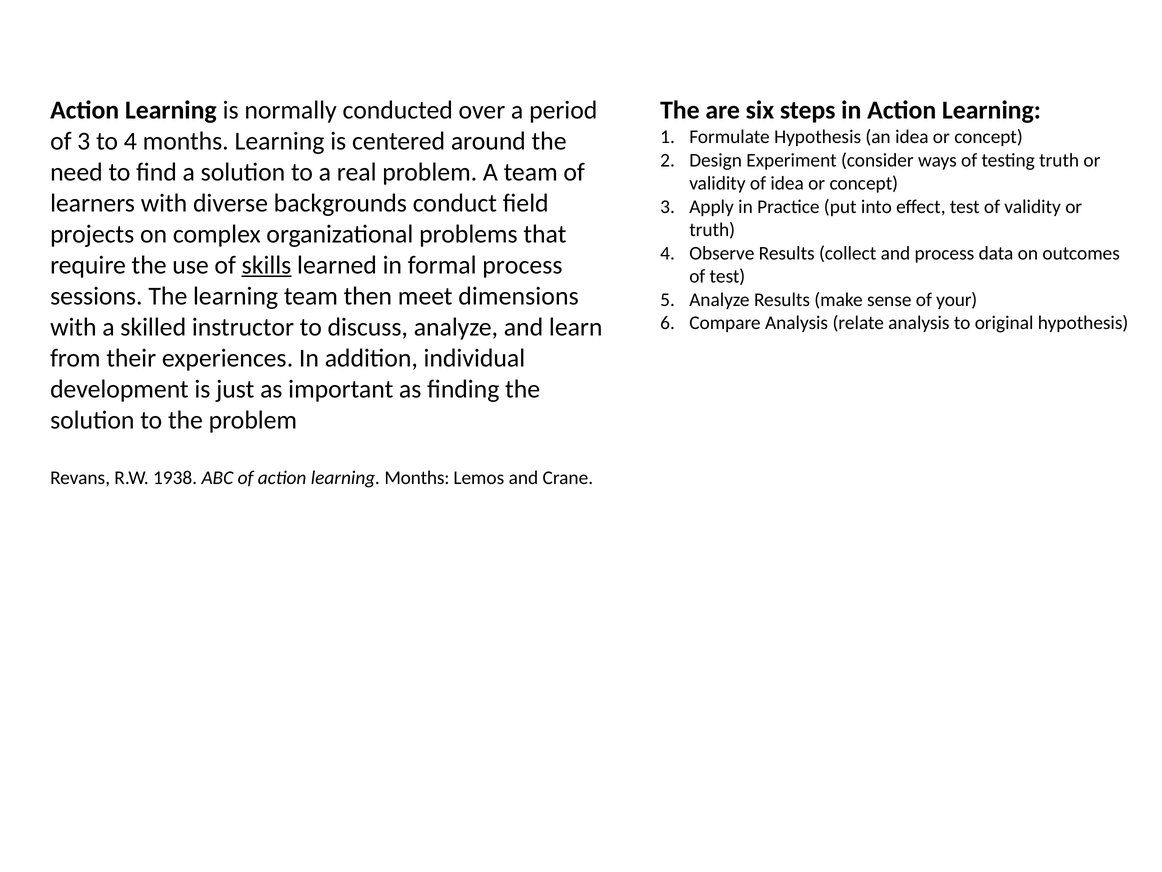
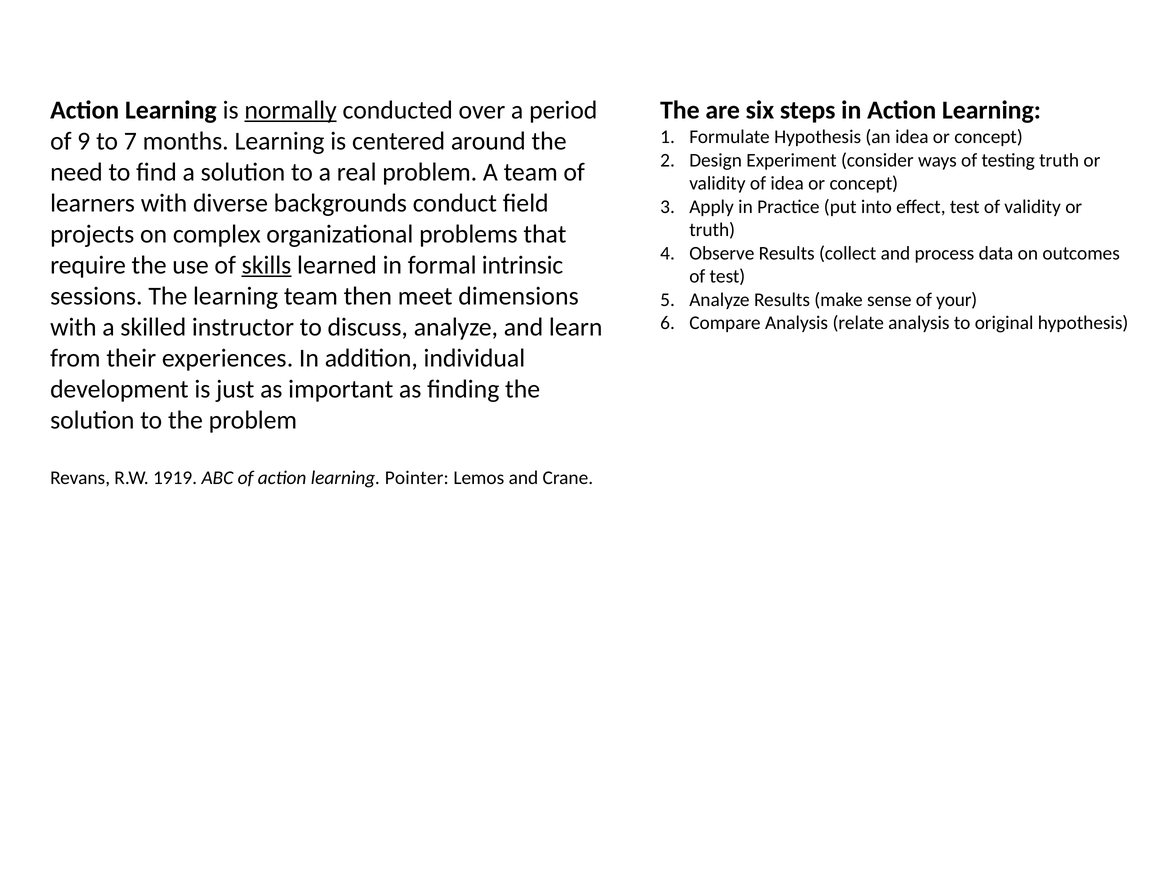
normally underline: none -> present
of 3: 3 -> 9
to 4: 4 -> 7
formal process: process -> intrinsic
1938: 1938 -> 1919
learning Months: Months -> Pointer
